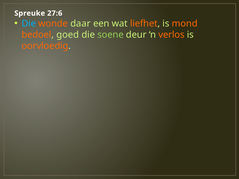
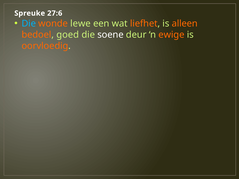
daar: daar -> lewe
mond: mond -> alleen
soene colour: light green -> white
verlos: verlos -> ewige
